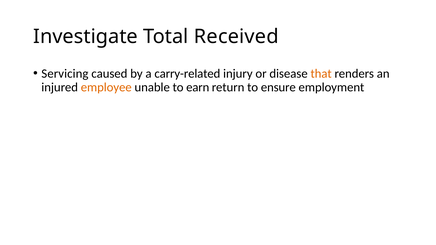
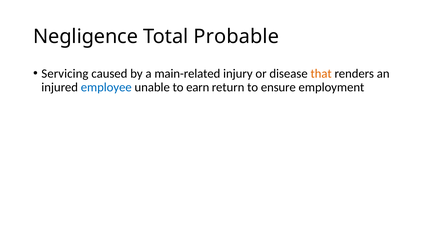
Investigate: Investigate -> Negligence
Received: Received -> Probable
carry-related: carry-related -> main-related
employee colour: orange -> blue
